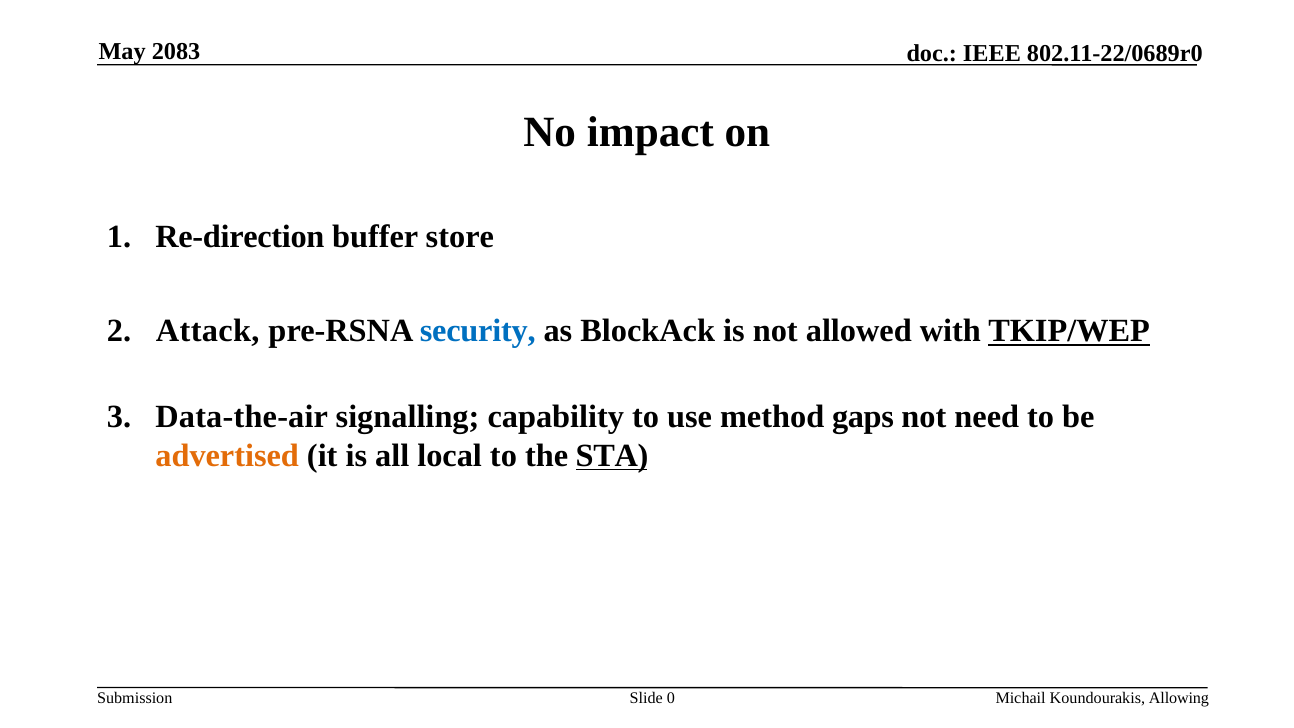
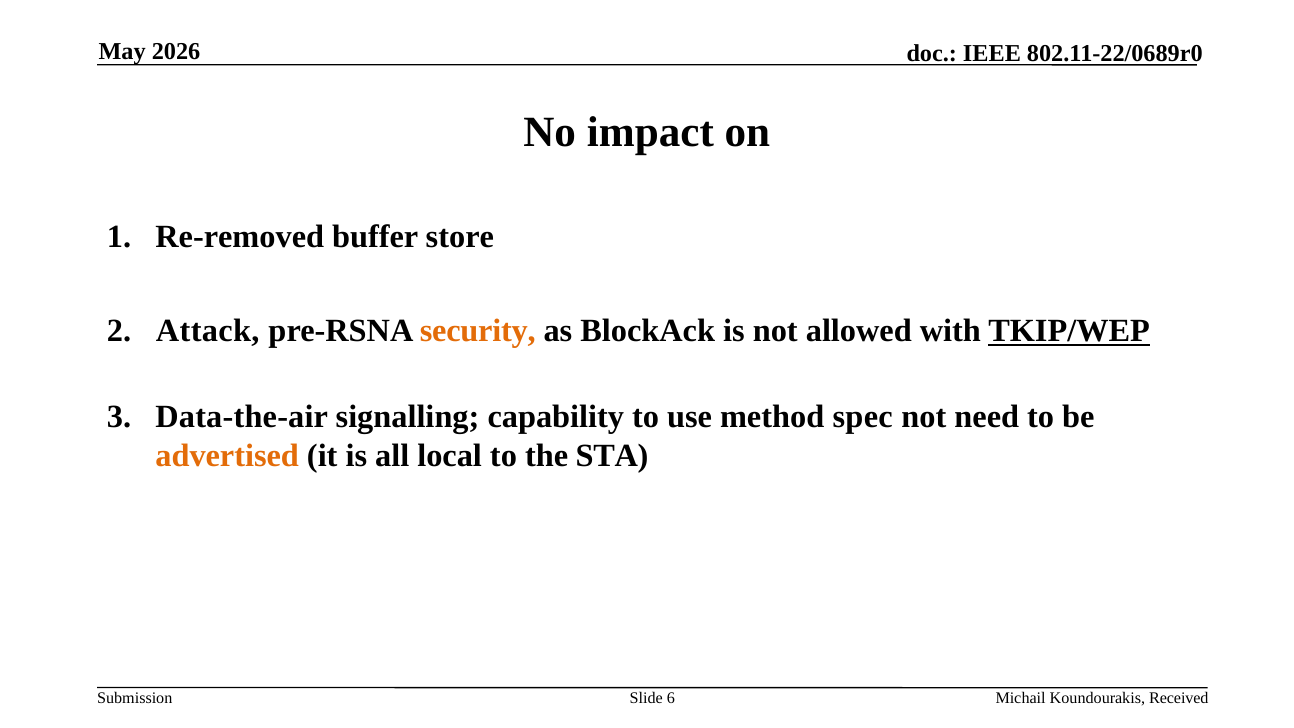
2083: 2083 -> 2026
Re-direction: Re-direction -> Re-removed
security colour: blue -> orange
gaps: gaps -> spec
STA underline: present -> none
0: 0 -> 6
Allowing: Allowing -> Received
